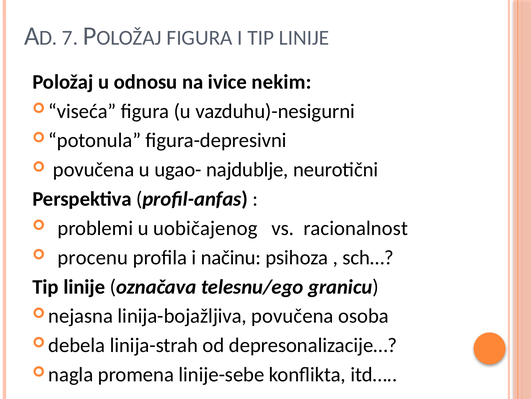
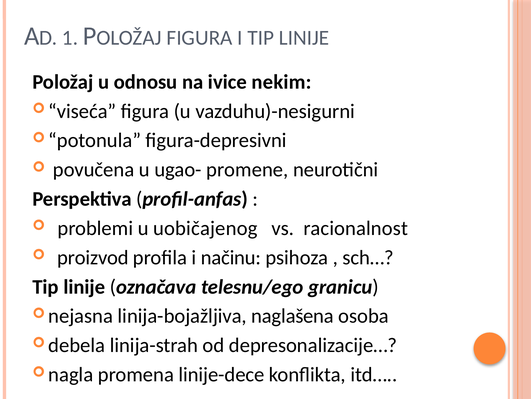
7: 7 -> 1
najdublje: najdublje -> promene
procenu: procenu -> proizvod
linija-bojažljiva povučena: povučena -> naglašena
linije-sebe: linije-sebe -> linije-dece
